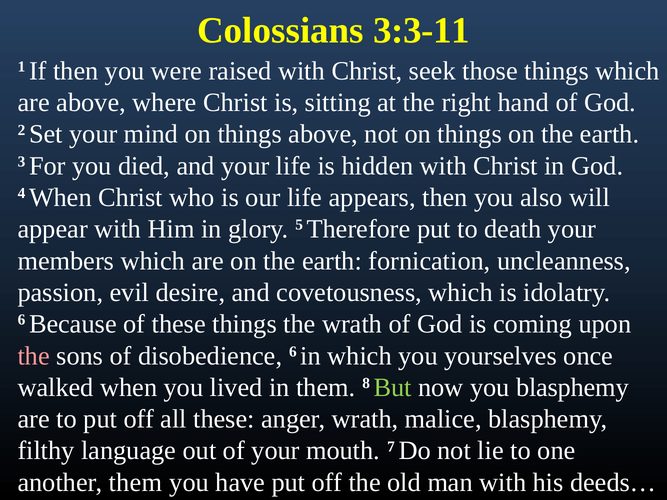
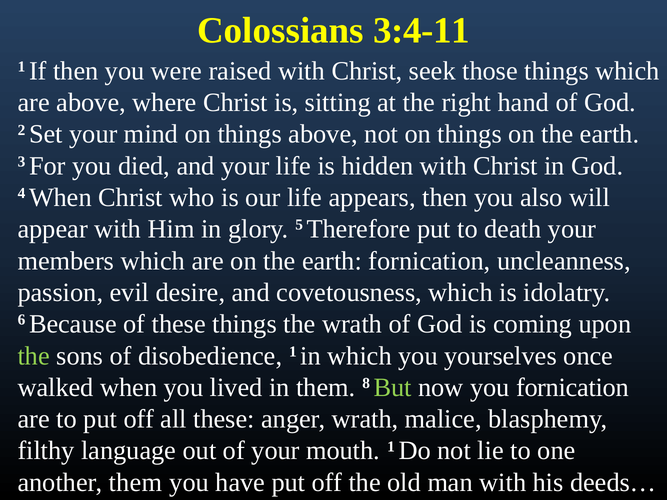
3:3-11: 3:3-11 -> 3:4-11
the at (34, 356) colour: pink -> light green
disobedience 6: 6 -> 1
you blasphemy: blasphemy -> fornication
mouth 7: 7 -> 1
